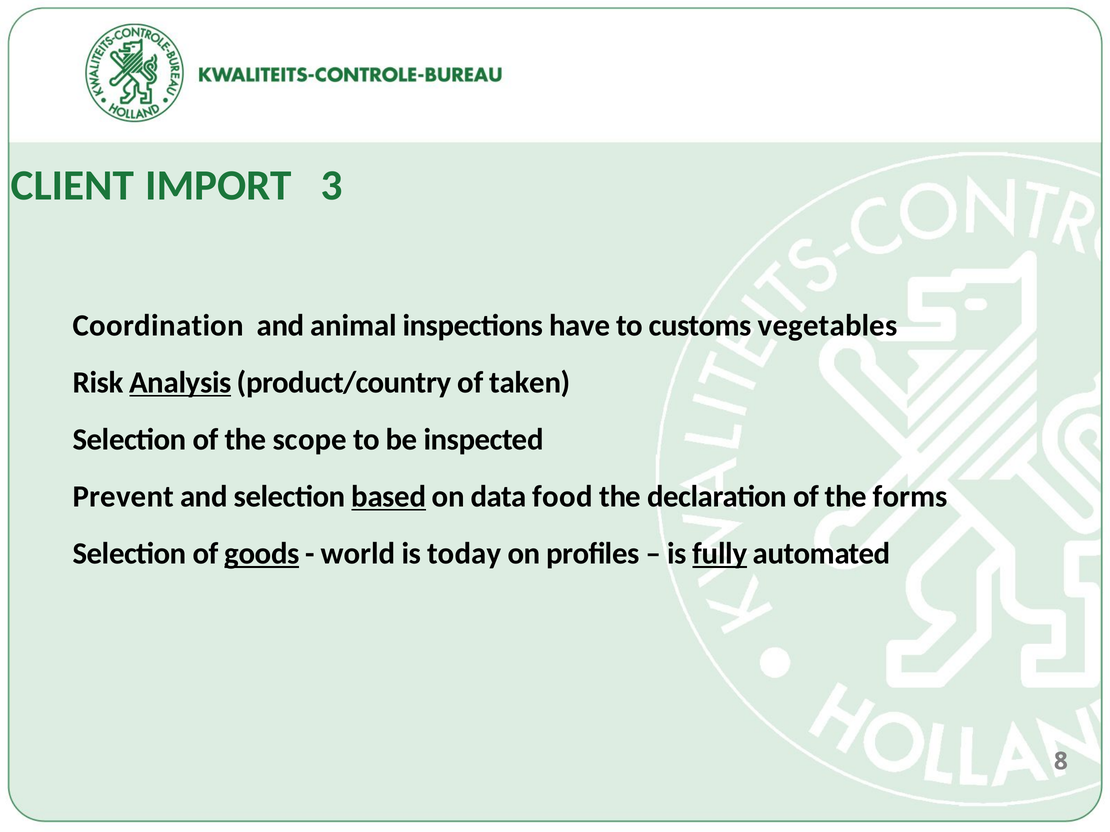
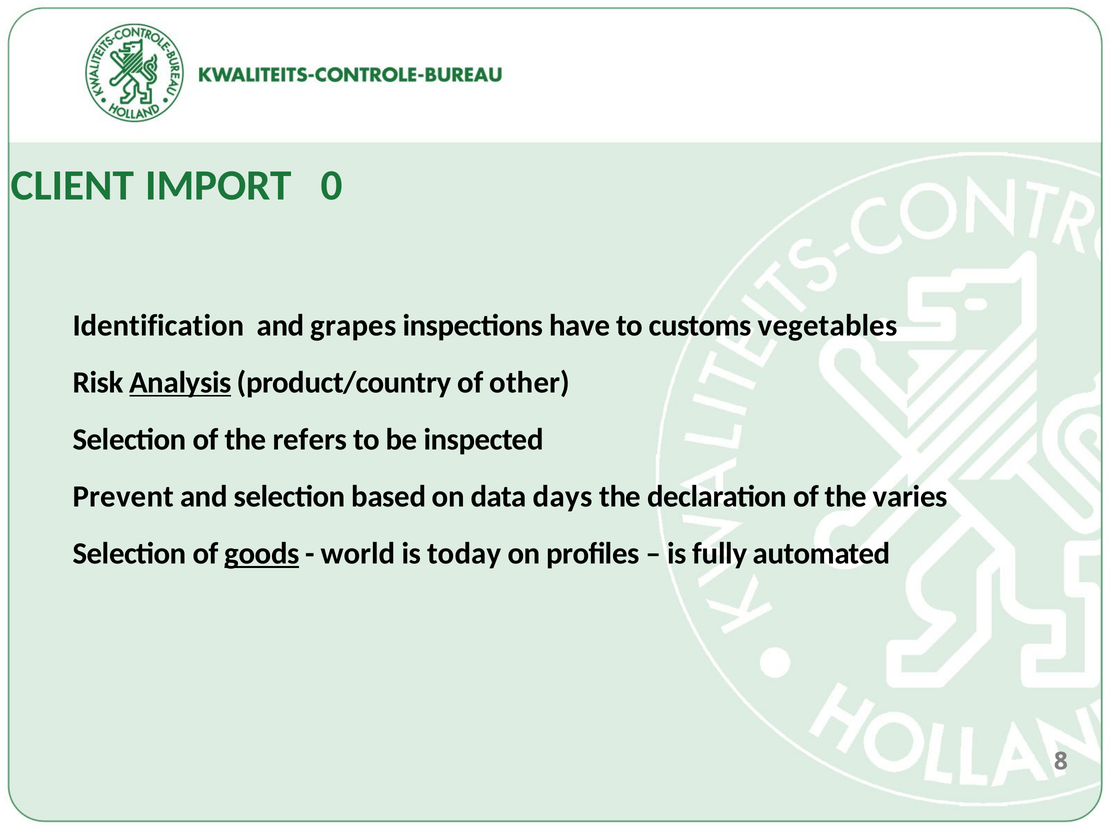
3: 3 -> 0
Coordination: Coordination -> Identification
animal: animal -> grapes
taken: taken -> other
scope: scope -> refers
based underline: present -> none
food: food -> days
forms: forms -> varies
fully underline: present -> none
